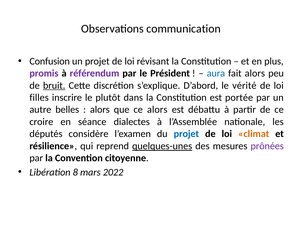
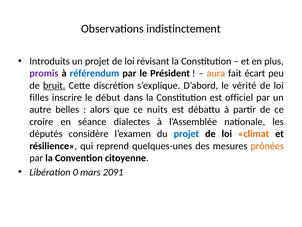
communication: communication -> indistinctement
Confusion: Confusion -> Introduits
référendum colour: purple -> blue
aura colour: blue -> orange
fait alors: alors -> écart
plutôt: plutôt -> début
portée: portée -> officiel
ce alors: alors -> nuits
quelques-unes underline: present -> none
prônées colour: purple -> orange
8: 8 -> 0
2022: 2022 -> 2091
